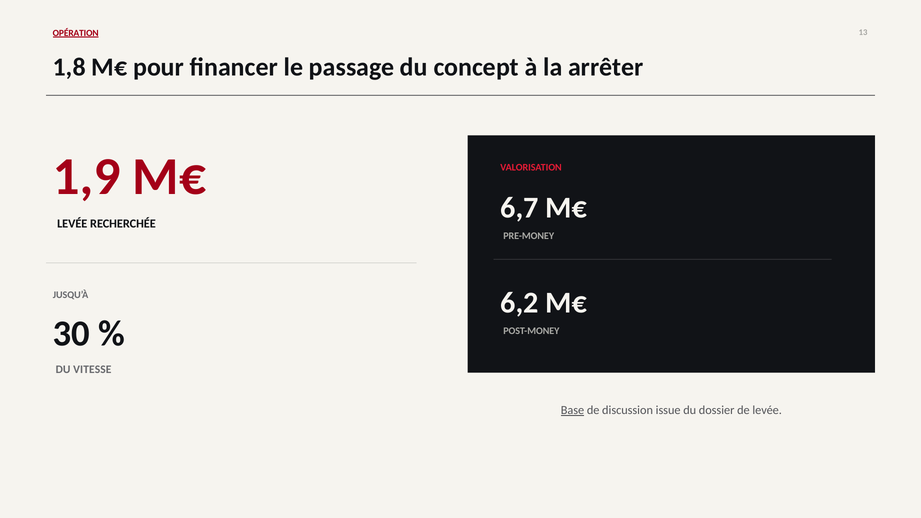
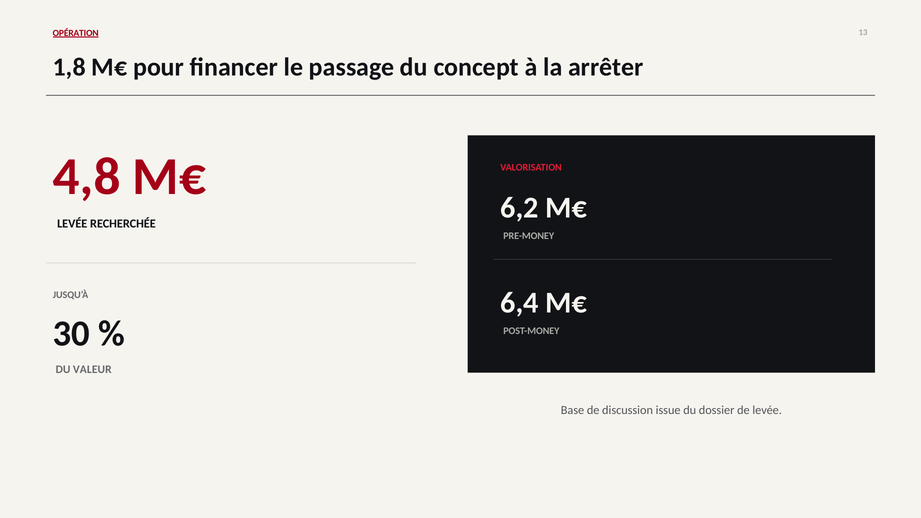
1,9: 1,9 -> 4,8
6,7: 6,7 -> 6,2
6,2: 6,2 -> 6,4
VITESSE: VITESSE -> VALEUR
Base underline: present -> none
